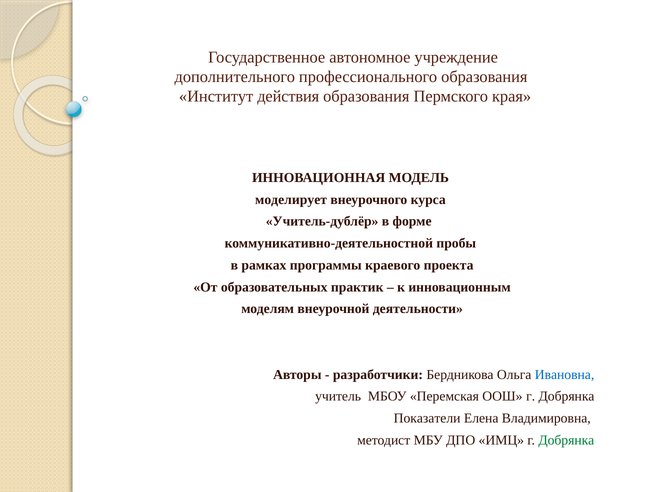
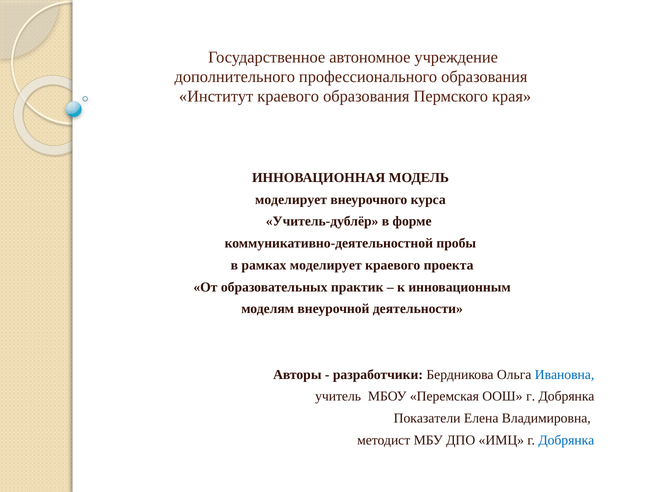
Институт действия: действия -> краевого
рамках программы: программы -> моделирует
Добрянка at (566, 440) colour: green -> blue
